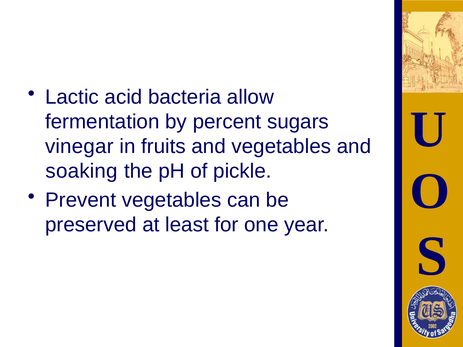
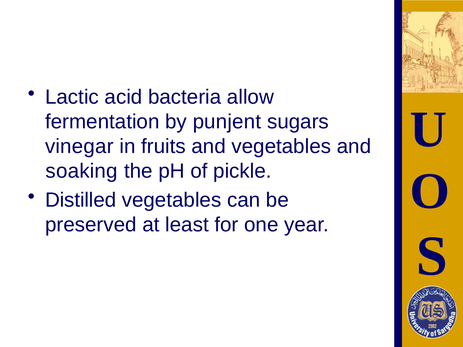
percent: percent -> punjent
Prevent: Prevent -> Distilled
